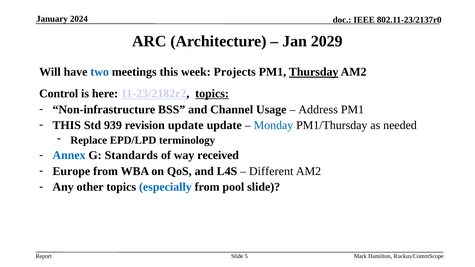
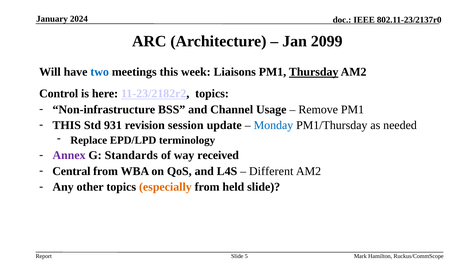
2029: 2029 -> 2099
Projects: Projects -> Liaisons
topics at (212, 94) underline: present -> none
Address: Address -> Remove
939: 939 -> 931
revision update: update -> session
Annex colour: blue -> purple
Europe: Europe -> Central
especially colour: blue -> orange
pool: pool -> held
